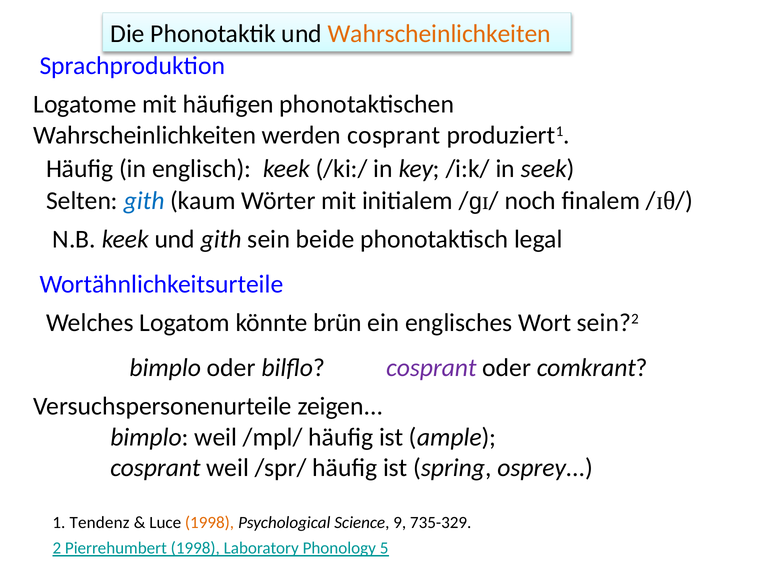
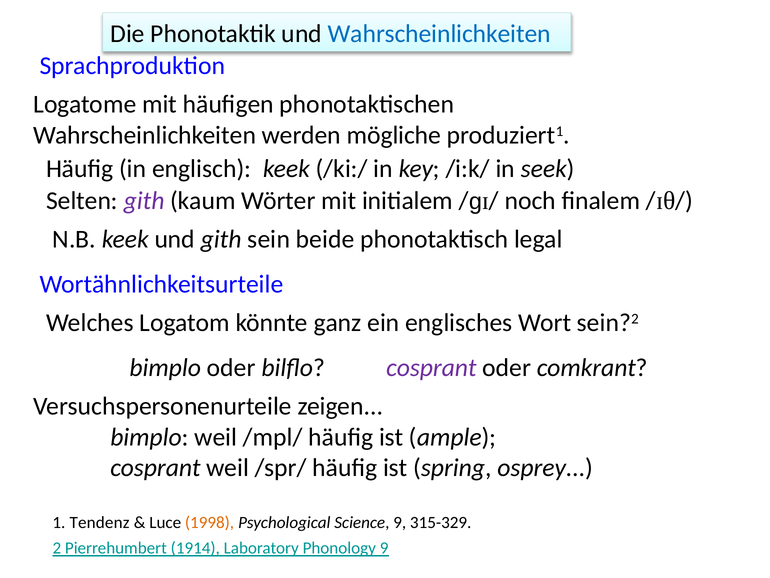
Wahrscheinlichkeiten at (439, 34) colour: orange -> blue
werden cosprant: cosprant -> mögliche
gith at (144, 201) colour: blue -> purple
brün: brün -> ganz
735-329: 735-329 -> 315-329
Pierrehumbert 1998: 1998 -> 1914
Phonology 5: 5 -> 9
